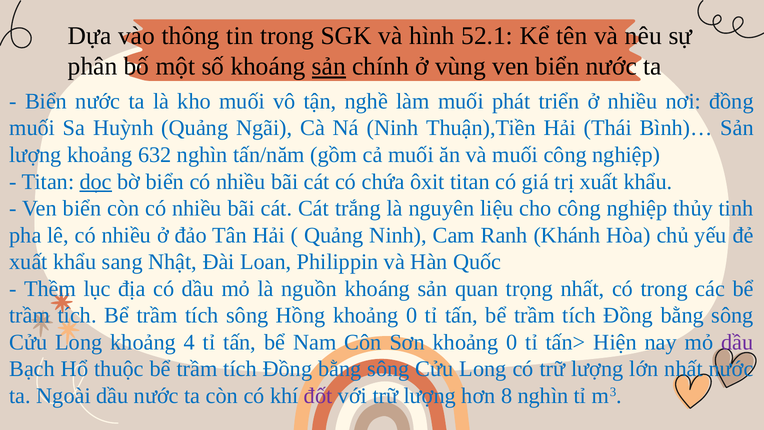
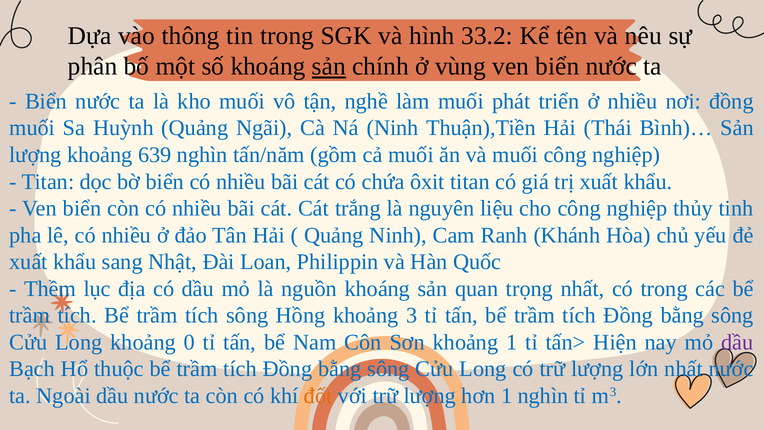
52.1: 52.1 -> 33.2
632: 632 -> 639
dọc underline: present -> none
Hồng khoảng 0: 0 -> 3
4: 4 -> 0
Sơn khoảng 0: 0 -> 1
đốt colour: purple -> orange
hơn 8: 8 -> 1
